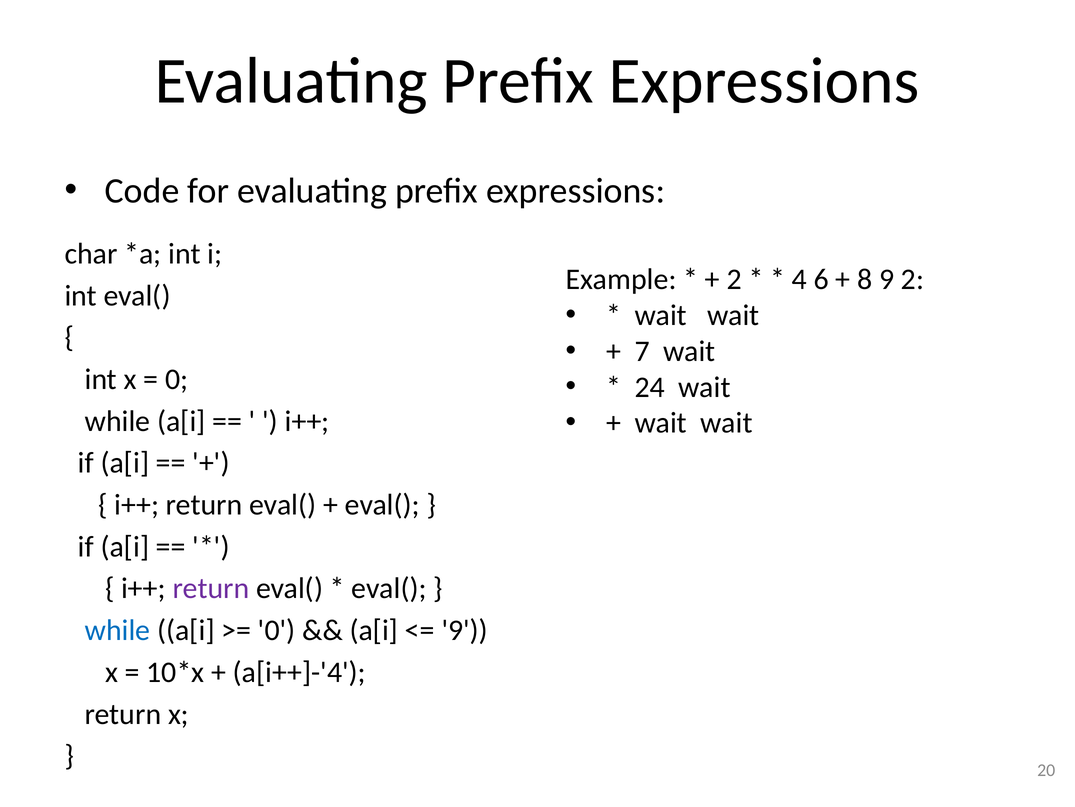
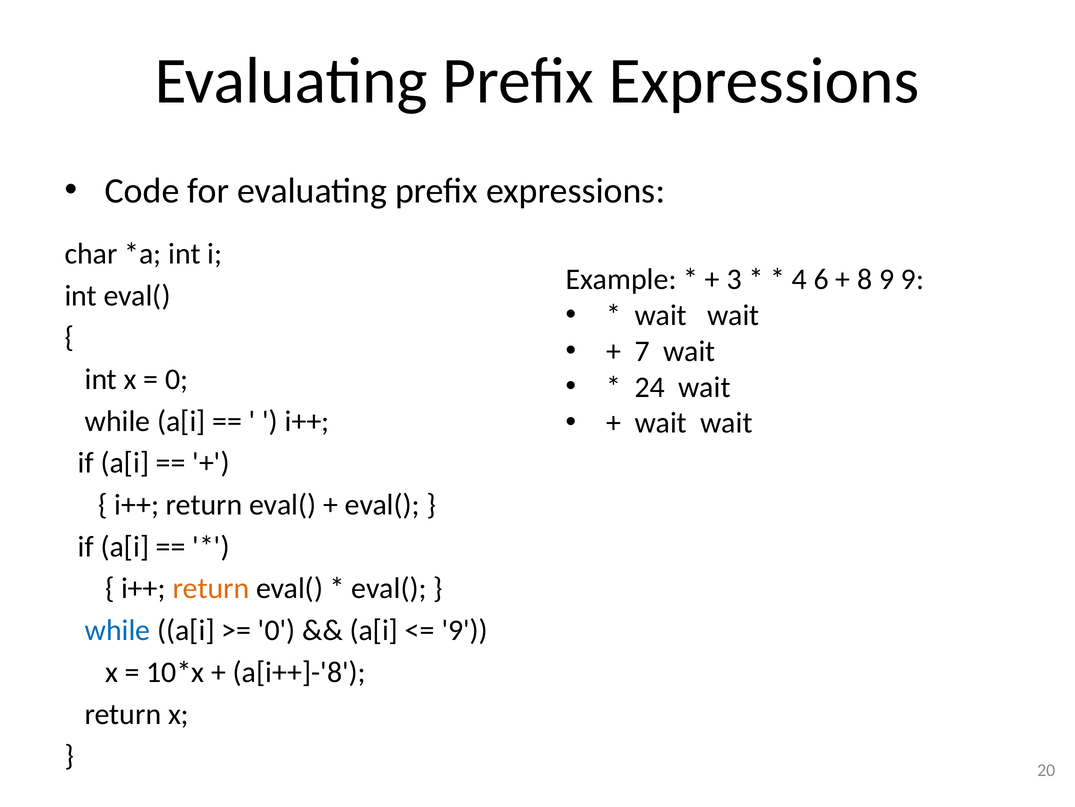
2 at (734, 279): 2 -> 3
9 2: 2 -> 9
return at (211, 588) colour: purple -> orange
a[i++]-'4: a[i++]-'4 -> a[i++]-'8
